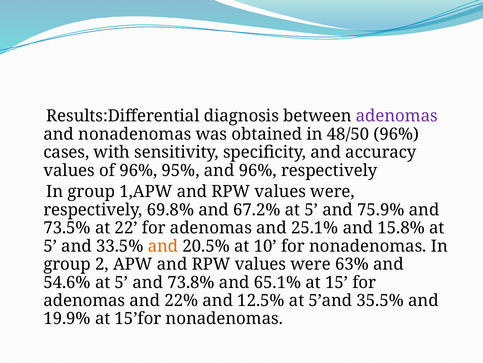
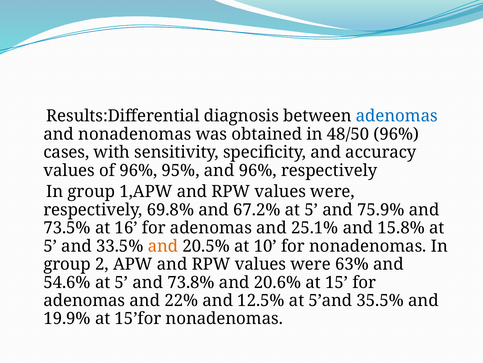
adenomas at (397, 116) colour: purple -> blue
22: 22 -> 16
65.1%: 65.1% -> 20.6%
